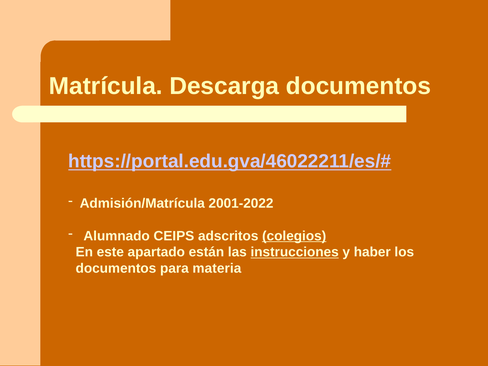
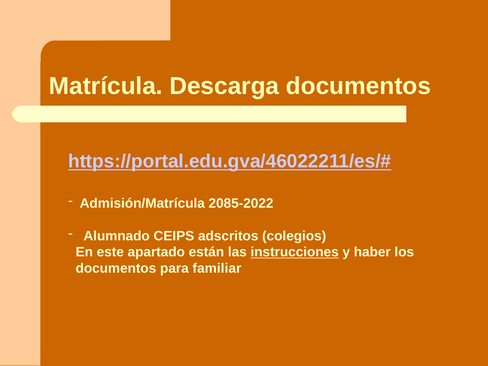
2001-2022: 2001-2022 -> 2085-2022
colegios underline: present -> none
materia: materia -> familiar
